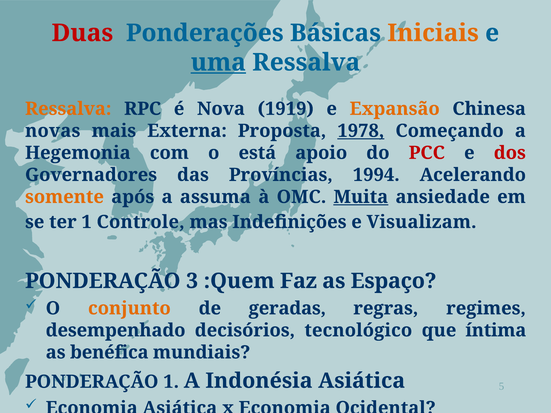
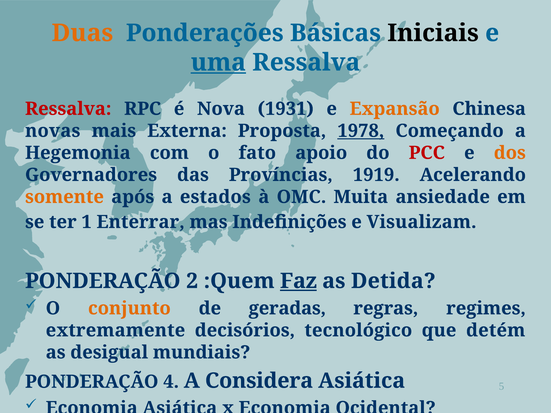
Duas colour: red -> orange
Iniciais colour: orange -> black
Ressalva at (68, 109) colour: orange -> red
1919: 1919 -> 1931
está: está -> fato
dos colour: red -> orange
1994: 1994 -> 1919
assuma: assuma -> estados
Muita underline: present -> none
Controle: Controle -> Enterrar
3: 3 -> 2
Faz underline: none -> present
Espaço: Espaço -> Detida
desempenhado: desempenhado -> extremamente
íntima: íntima -> detém
benéfica: benéfica -> desigual
PONDERAÇÃO 1: 1 -> 4
Indonésia: Indonésia -> Considera
